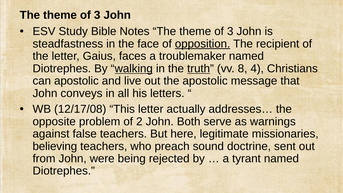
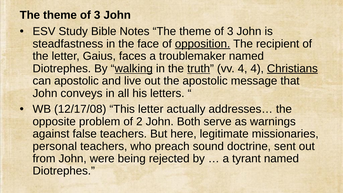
vv 8: 8 -> 4
Christians underline: none -> present
believing: believing -> personal
